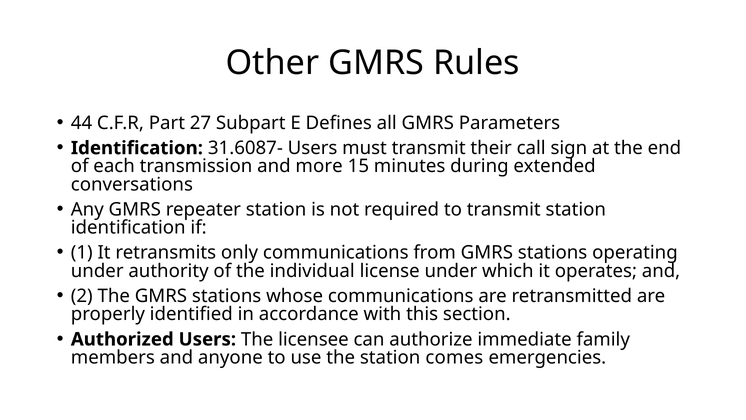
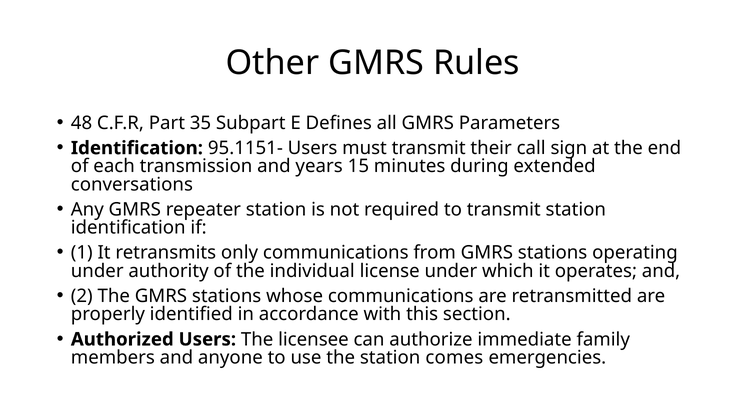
44: 44 -> 48
27: 27 -> 35
31.6087-: 31.6087- -> 95.1151-
more: more -> years
